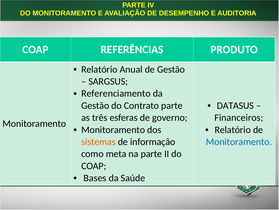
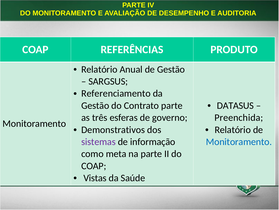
Financeiros: Financeiros -> Preenchida
Monitoramento at (113, 129): Monitoramento -> Demonstrativos
sistemas colour: orange -> purple
Bases: Bases -> Vistas
